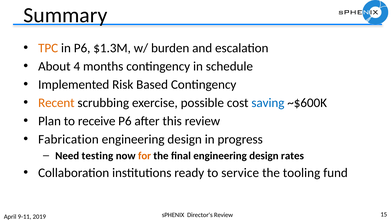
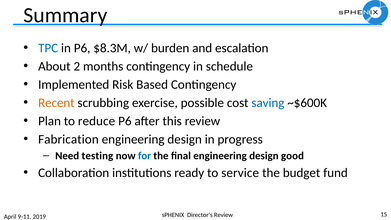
TPC colour: orange -> blue
$1.3M: $1.3M -> $8.3M
4: 4 -> 2
receive: receive -> reduce
for colour: orange -> blue
rates: rates -> good
tooling: tooling -> budget
